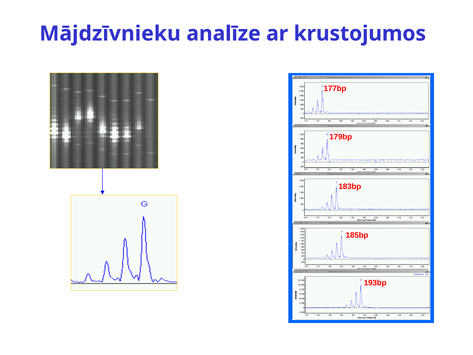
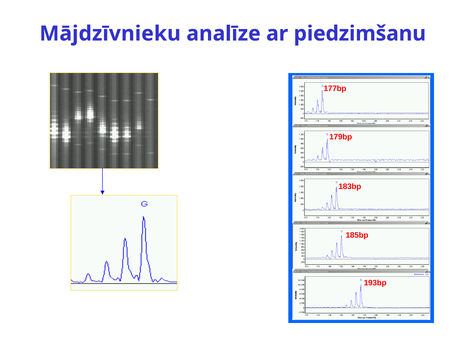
krustojumos: krustojumos -> piedzimšanu
